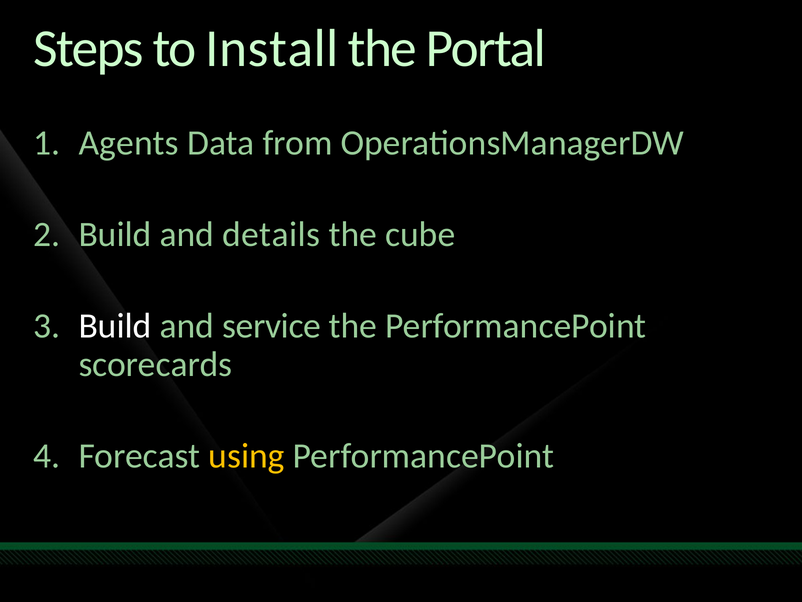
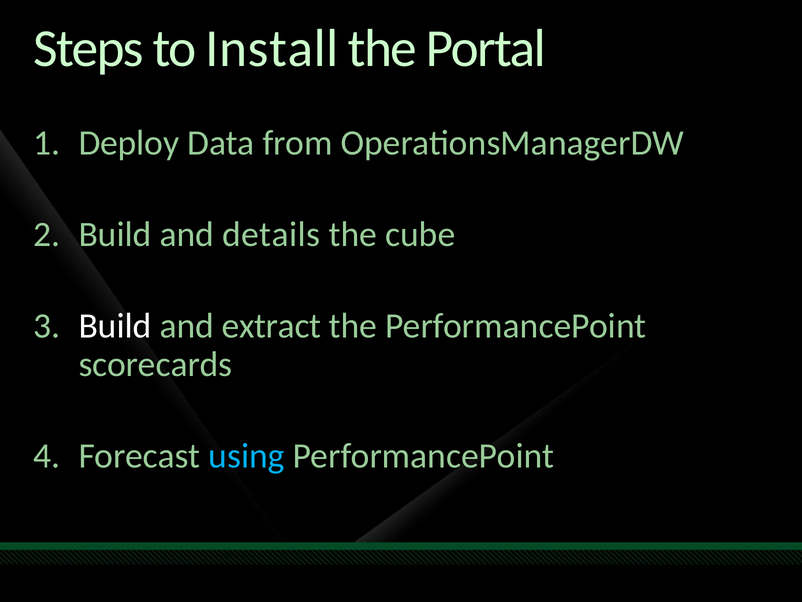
Agents: Agents -> Deploy
service: service -> extract
using colour: yellow -> light blue
